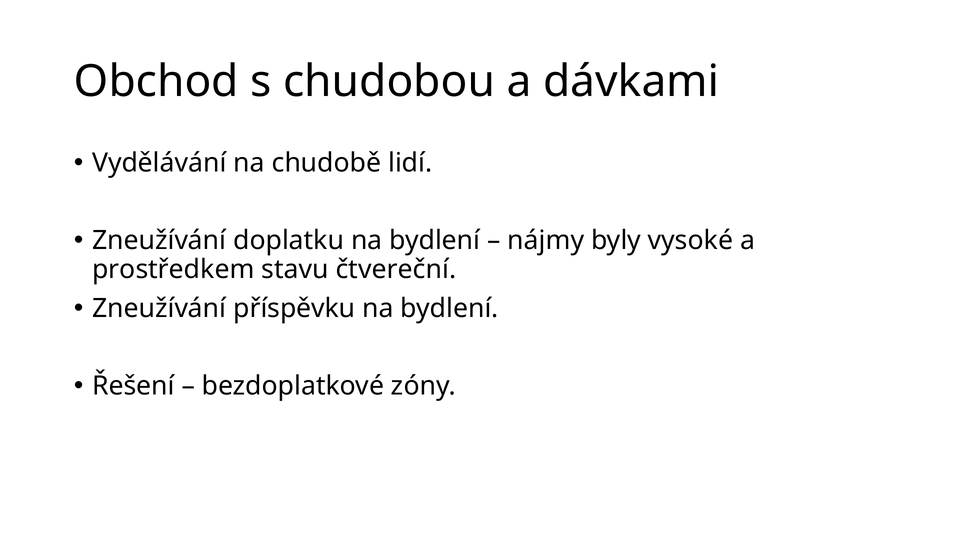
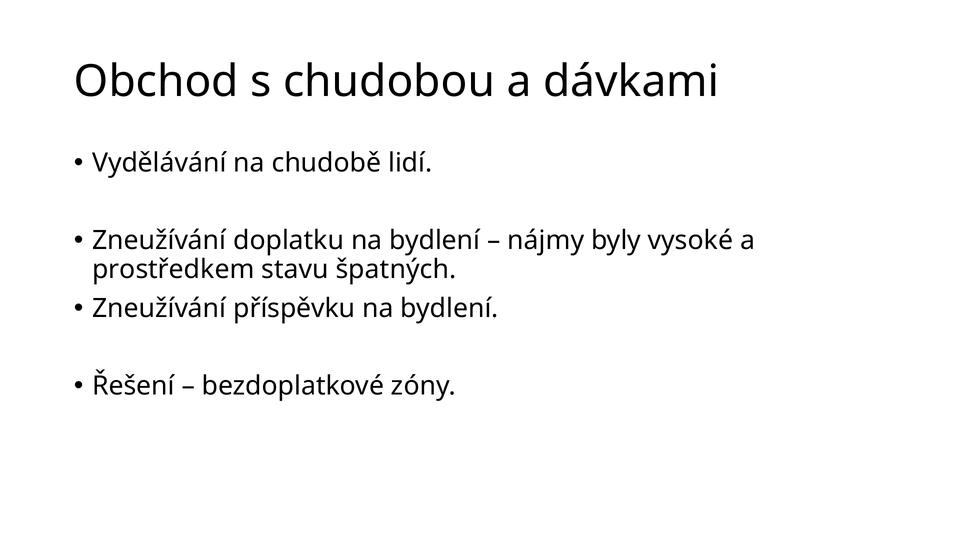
čtvereční: čtvereční -> špatných
